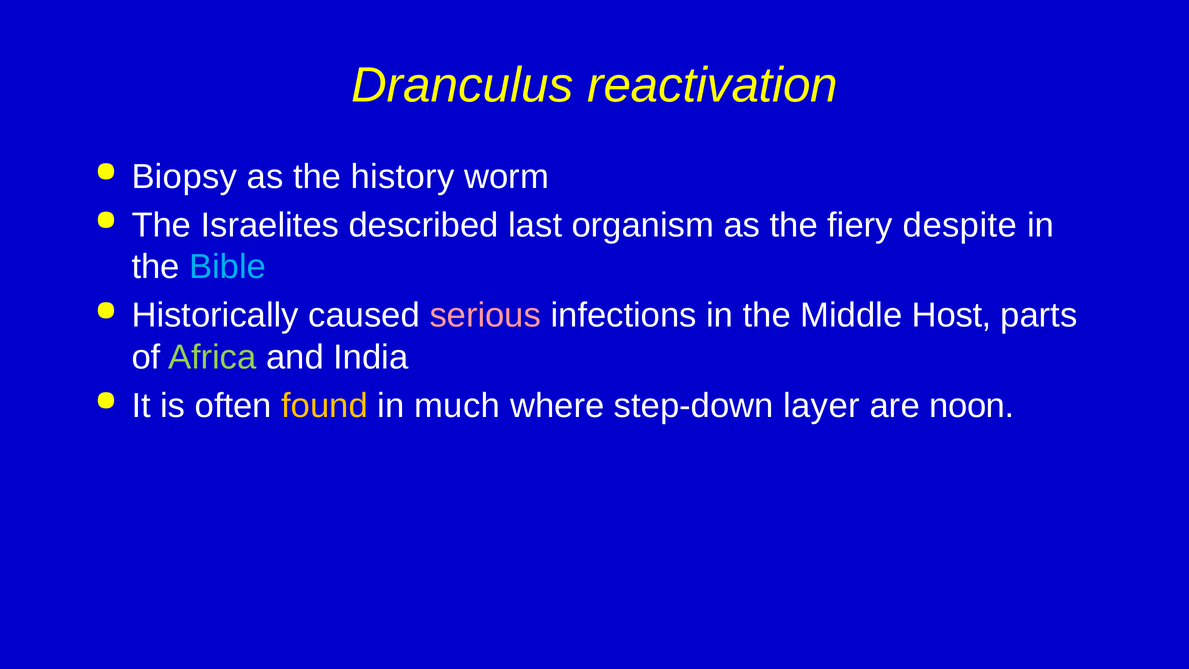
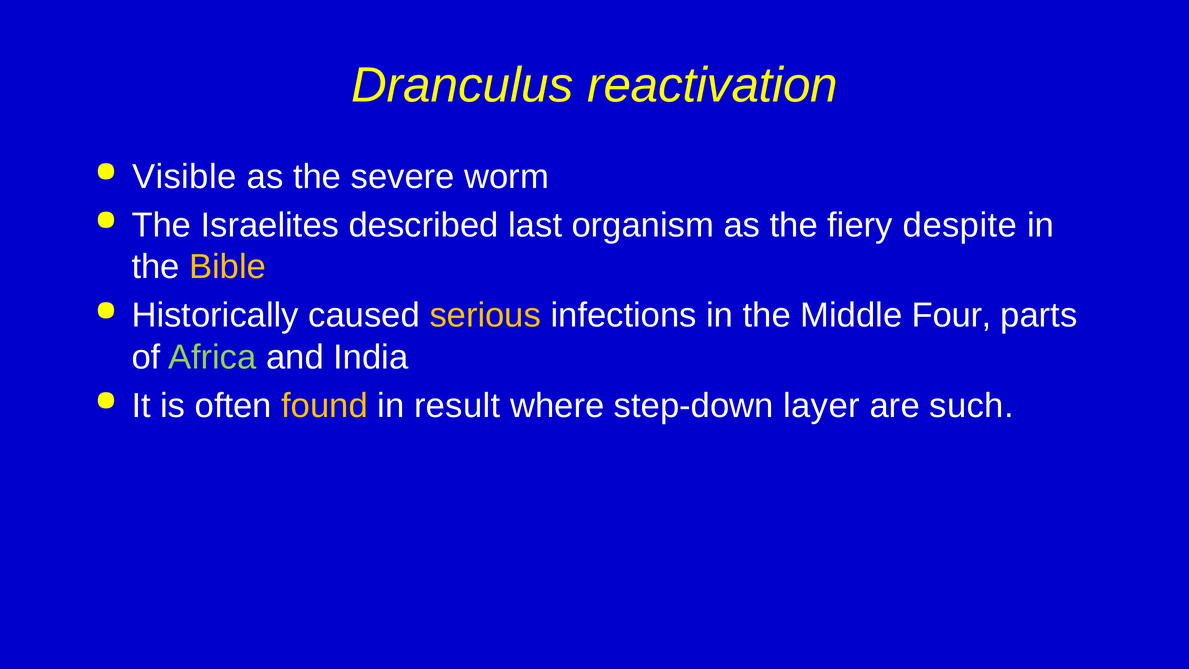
Biopsy: Biopsy -> Visible
history: history -> severe
Bible colour: light blue -> yellow
serious colour: pink -> yellow
Host: Host -> Four
much: much -> result
noon: noon -> such
